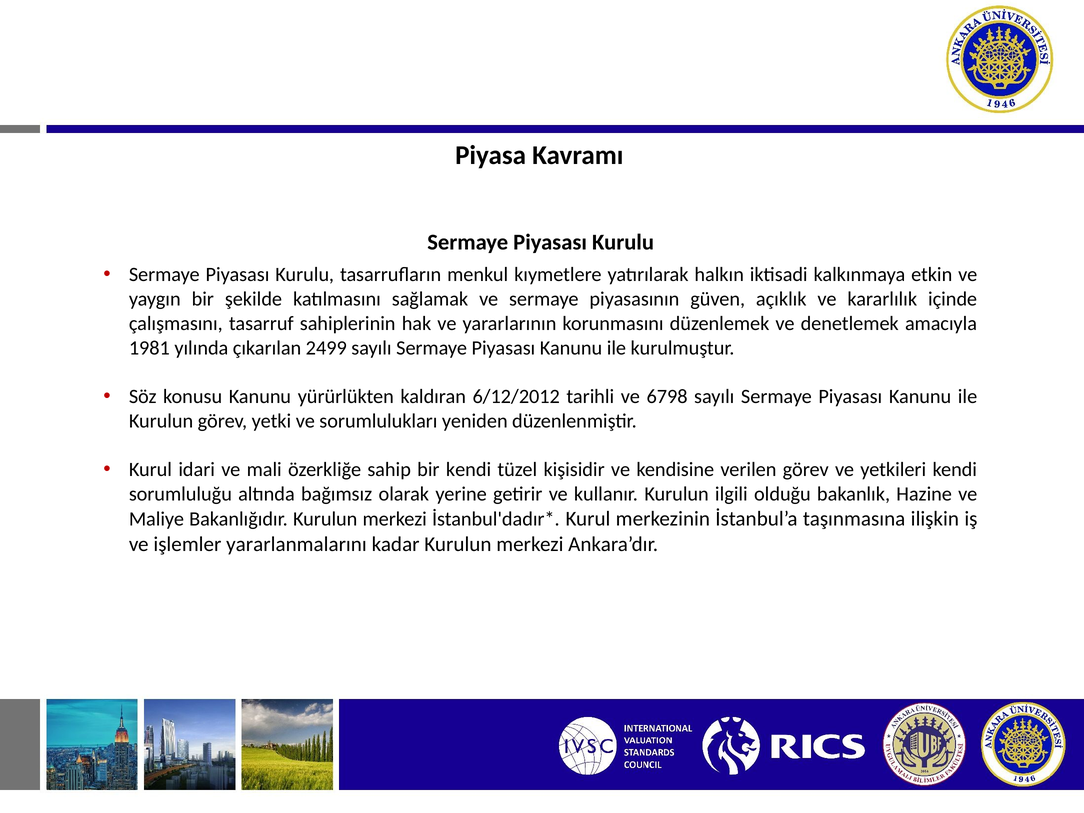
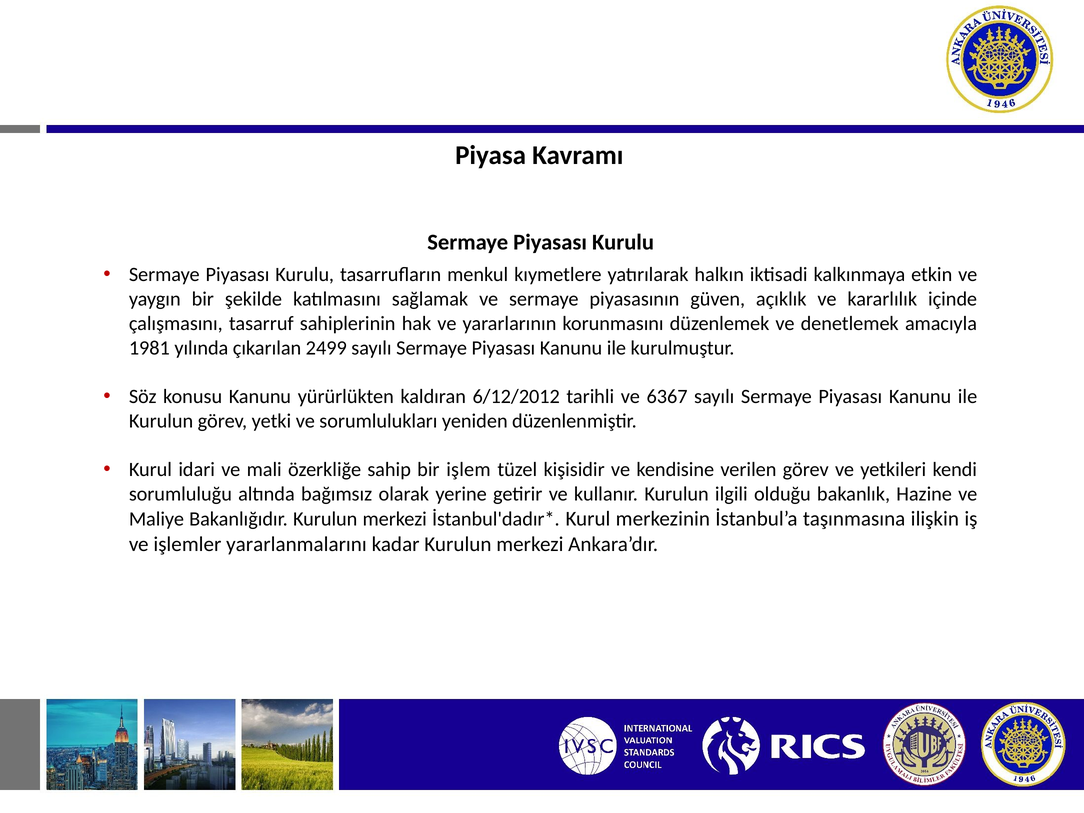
6798: 6798 -> 6367
bir kendi: kendi -> işlem
